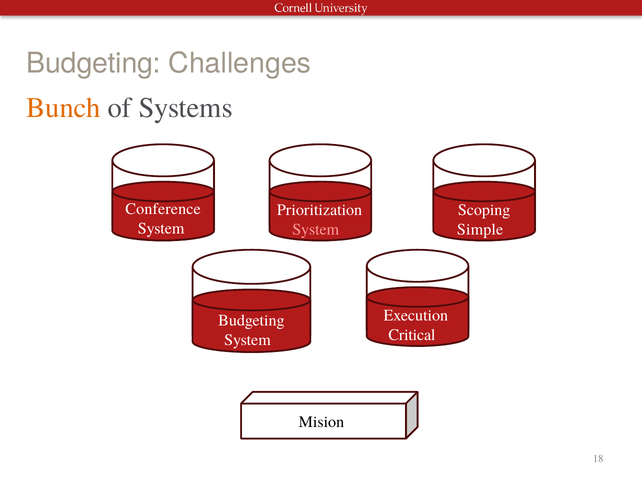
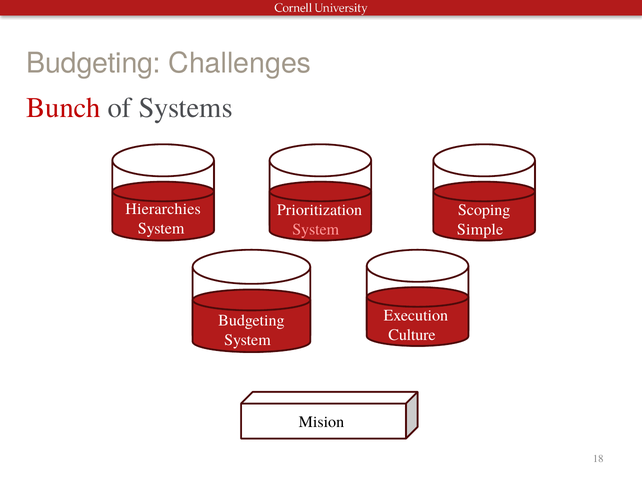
Bunch colour: orange -> red
Conference: Conference -> Hierarchies
Critical: Critical -> Culture
